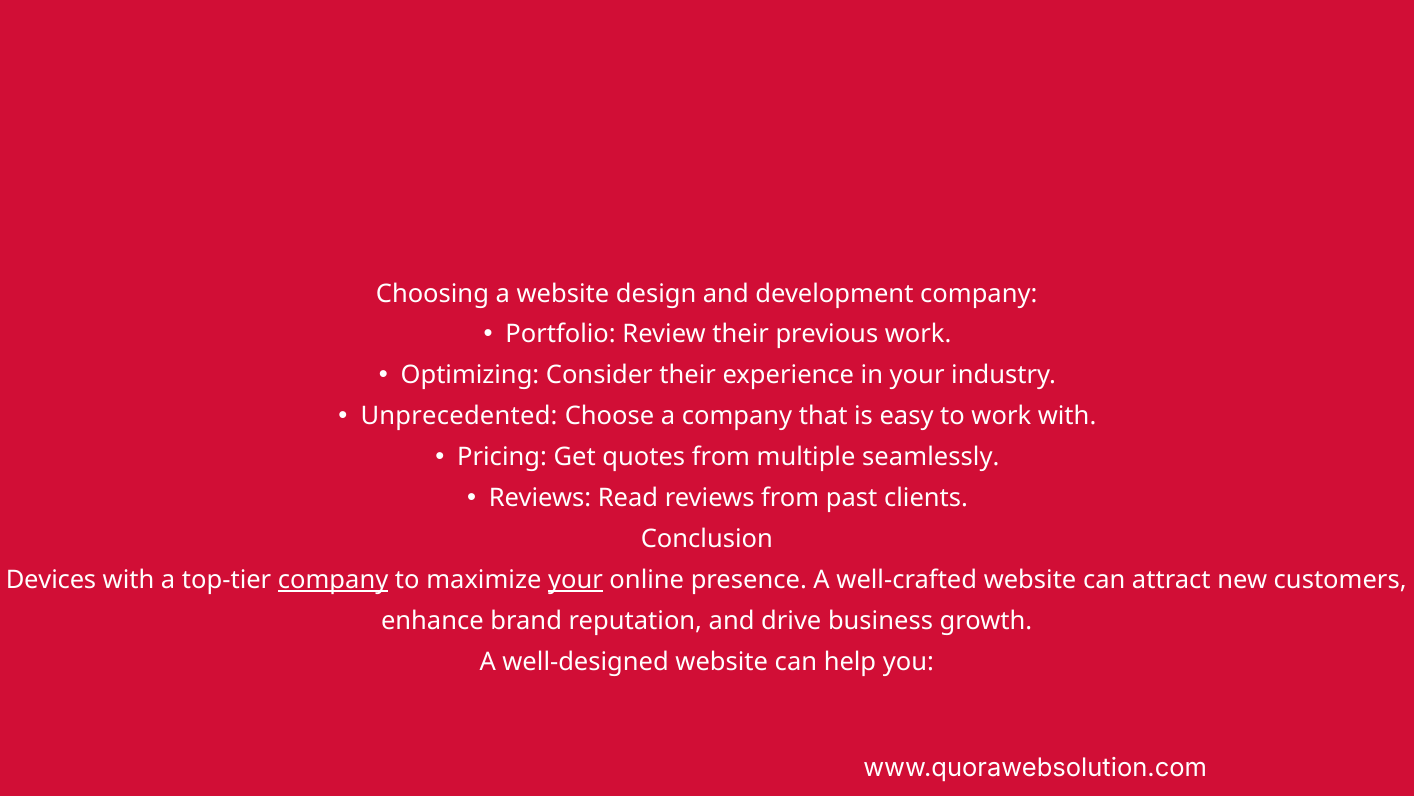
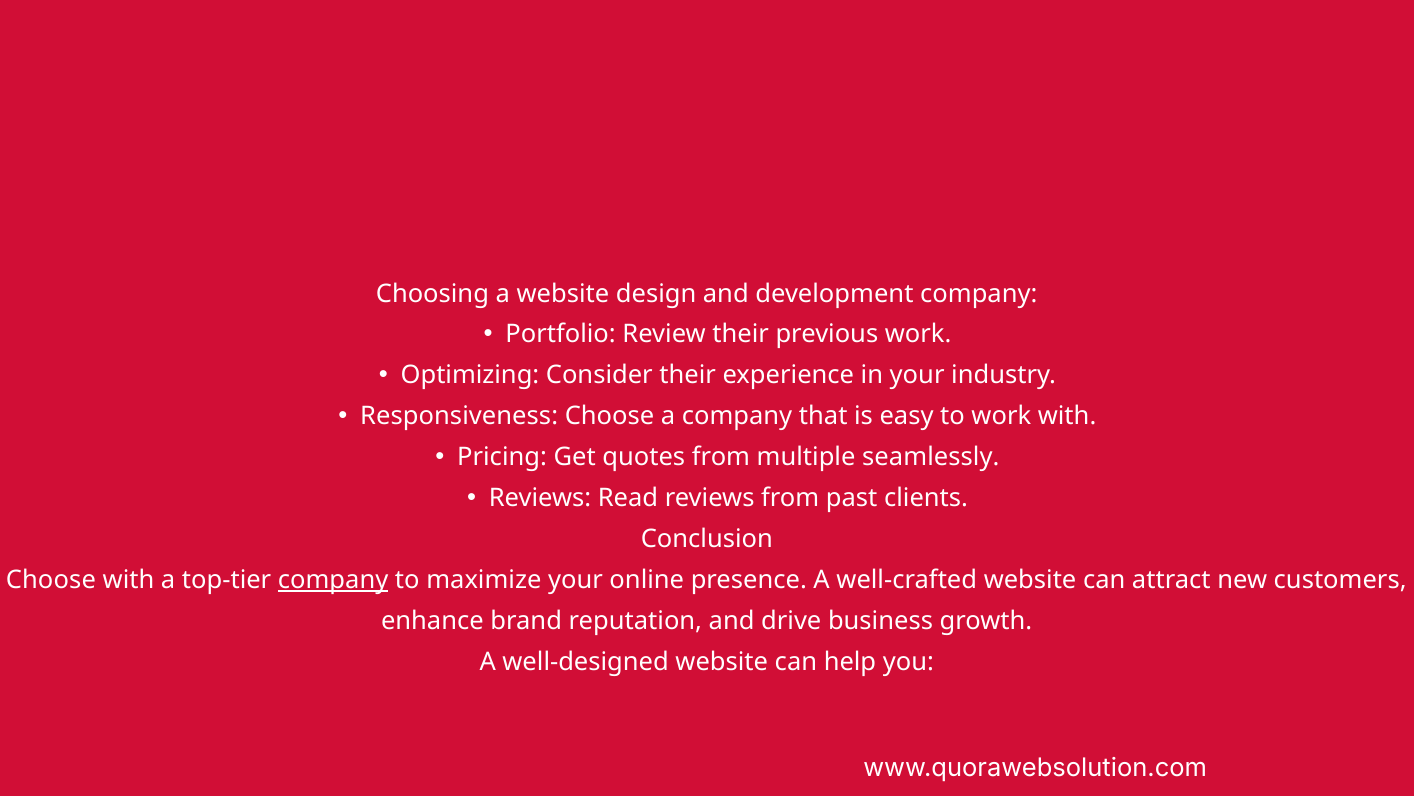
Unprecedented: Unprecedented -> Responsiveness
Devices at (51, 579): Devices -> Choose
your at (575, 579) underline: present -> none
